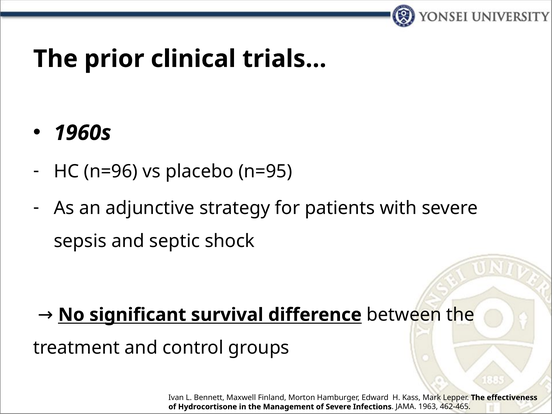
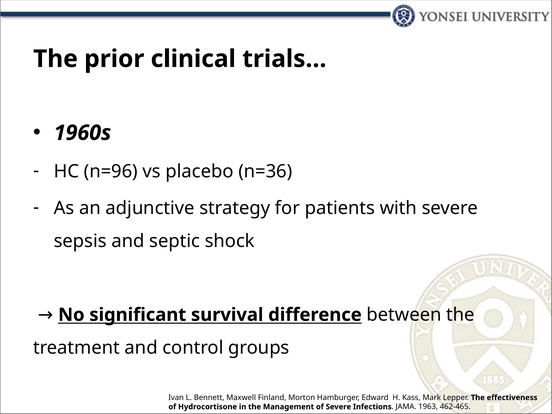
n=95: n=95 -> n=36
